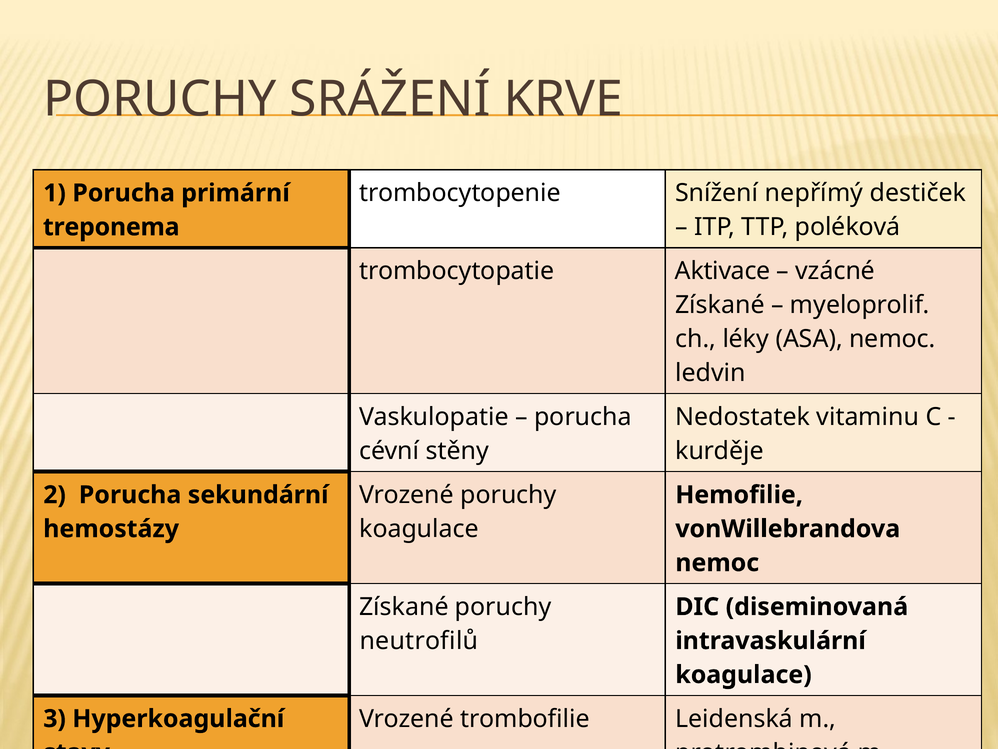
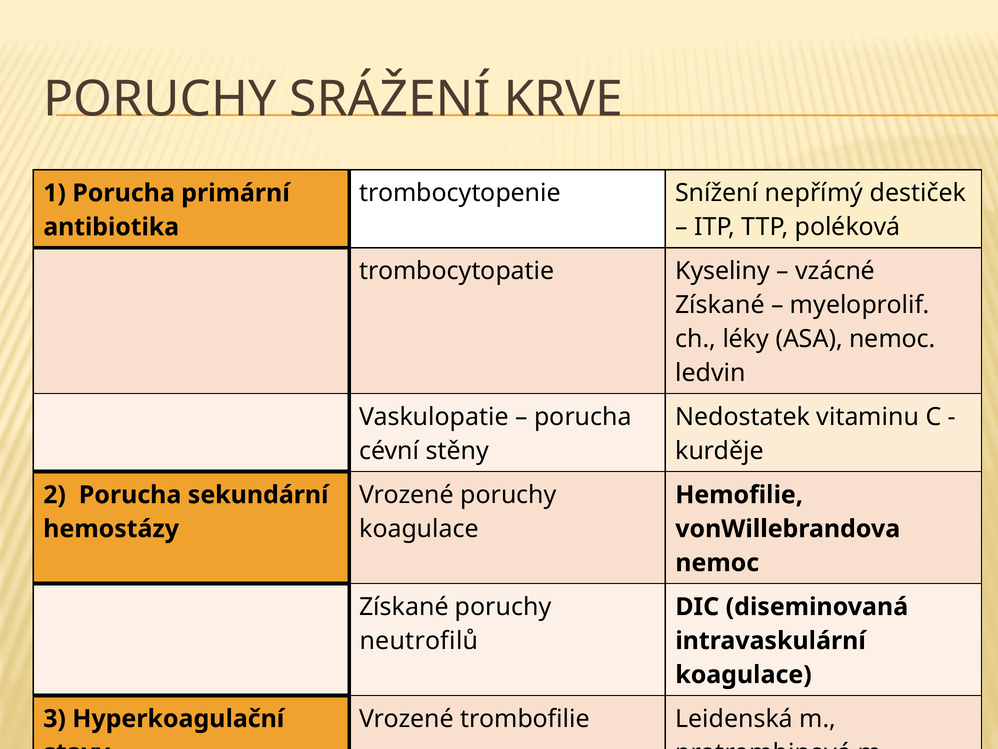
treponema: treponema -> antibiotika
Aktivace: Aktivace -> Kyseliny
